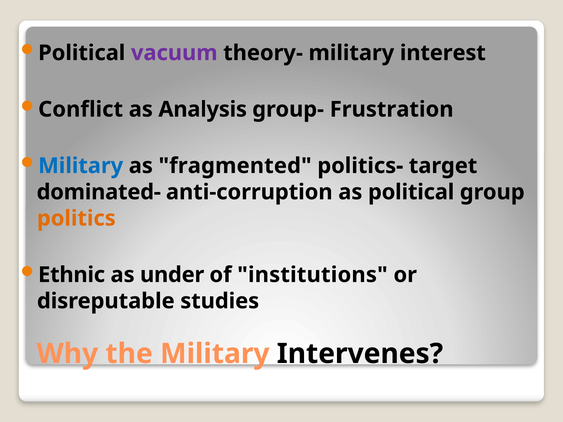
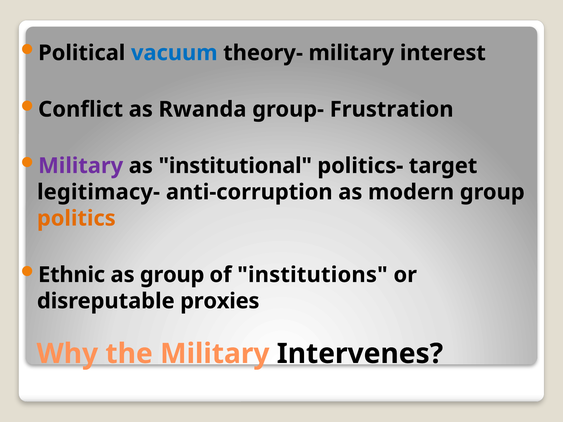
vacuum colour: purple -> blue
Analysis: Analysis -> Rwanda
Military at (81, 166) colour: blue -> purple
fragmented: fragmented -> institutional
dominated-: dominated- -> legitimacy-
as political: political -> modern
as under: under -> group
studies: studies -> proxies
